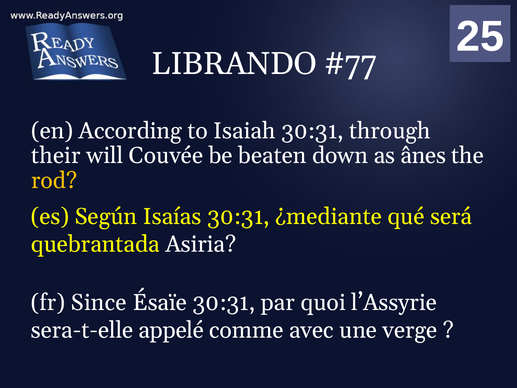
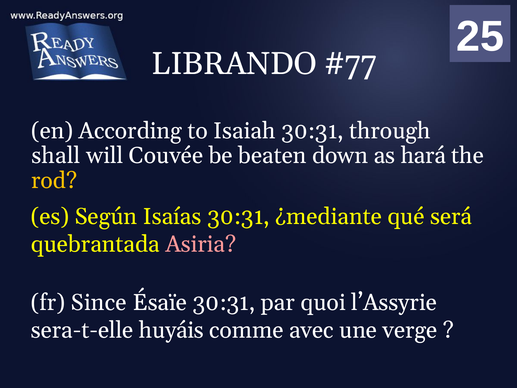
their: their -> shall
ânes: ânes -> hará
Asiria colour: white -> pink
appelé: appelé -> huyáis
